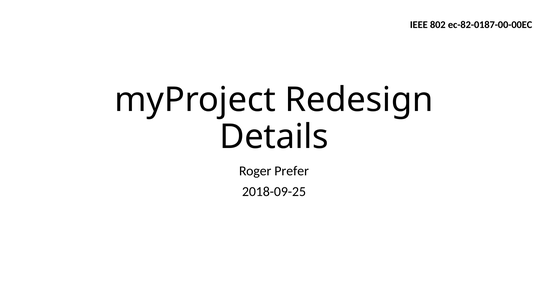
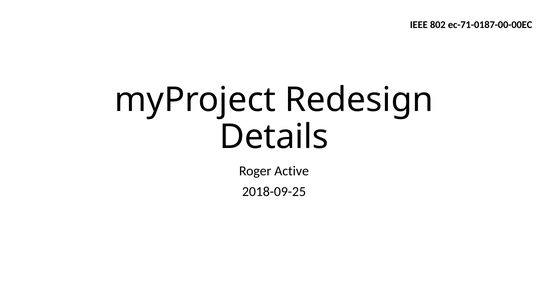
ec-82-0187-00-00EC: ec-82-0187-00-00EC -> ec-71-0187-00-00EC
Prefer: Prefer -> Active
